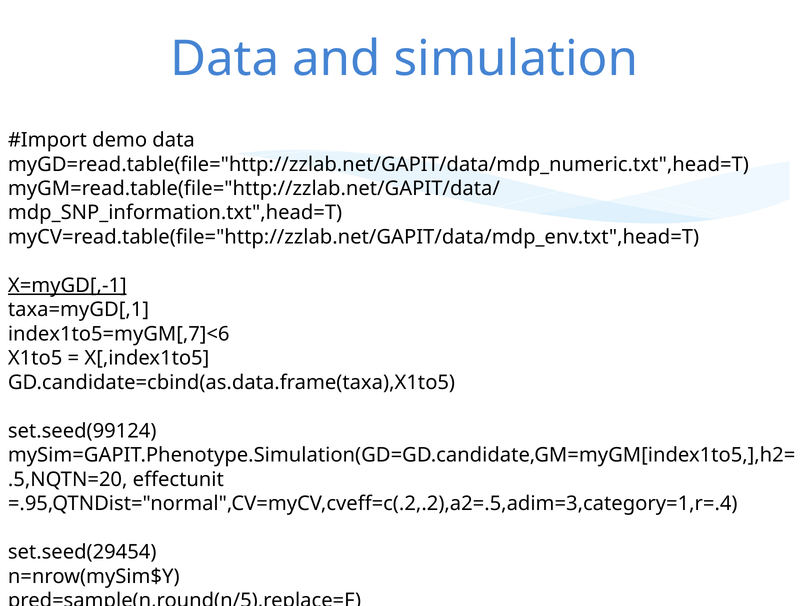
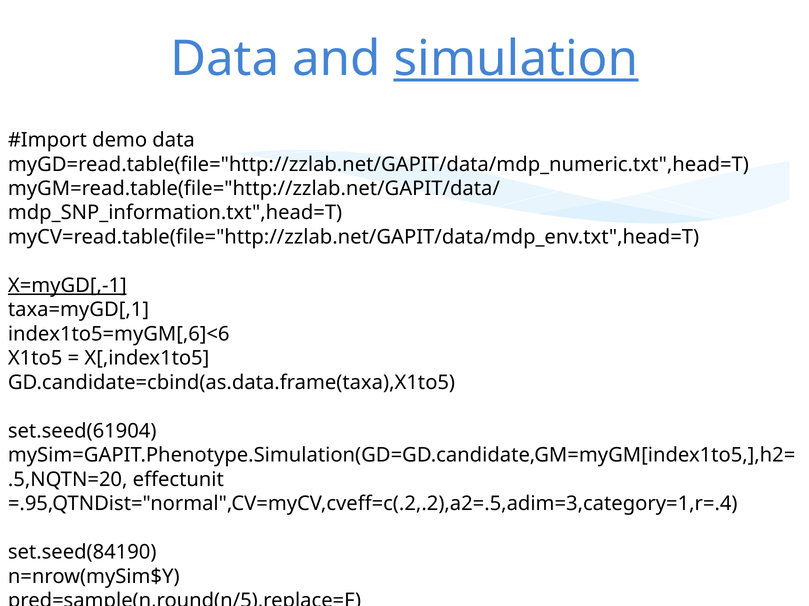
simulation underline: none -> present
index1to5=myGM[,7]<6: index1to5=myGM[,7]<6 -> index1to5=myGM[,6]<6
set.seed(99124: set.seed(99124 -> set.seed(61904
set.seed(29454: set.seed(29454 -> set.seed(84190
